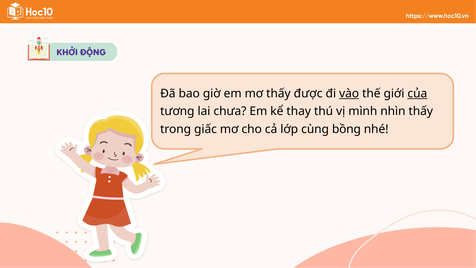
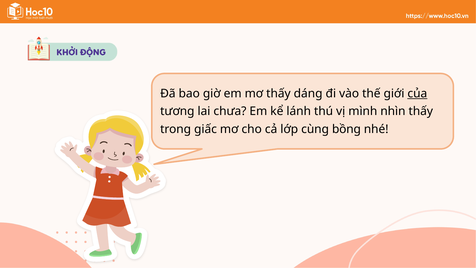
được: được -> dáng
vào underline: present -> none
thay: thay -> lánh
